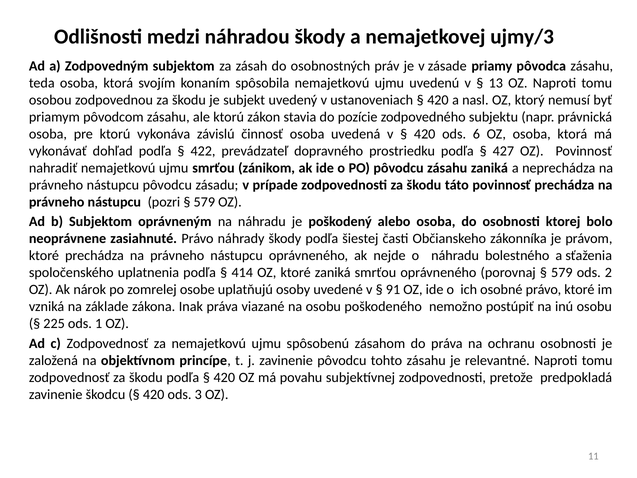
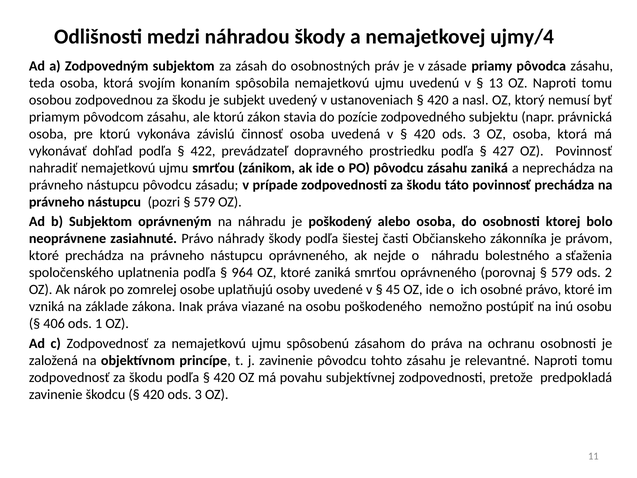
ujmy/3: ujmy/3 -> ujmy/4
6 at (476, 134): 6 -> 3
414: 414 -> 964
91: 91 -> 45
225: 225 -> 406
